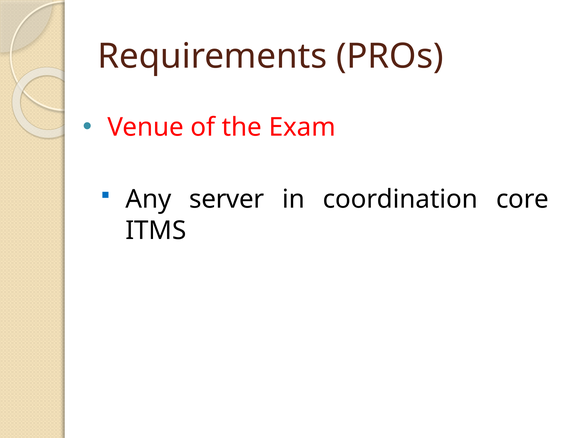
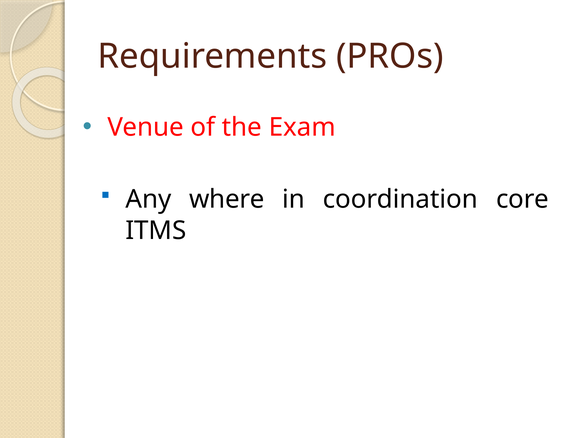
server: server -> where
